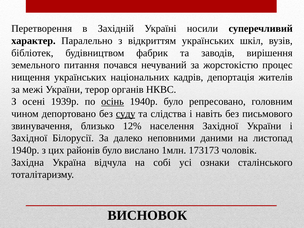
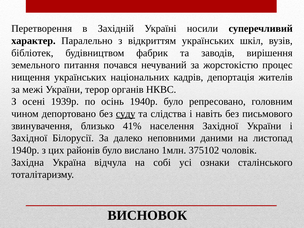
осінь underline: present -> none
12%: 12% -> 41%
173173: 173173 -> 375102
